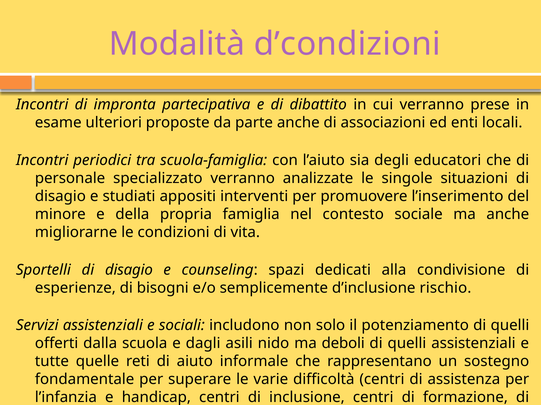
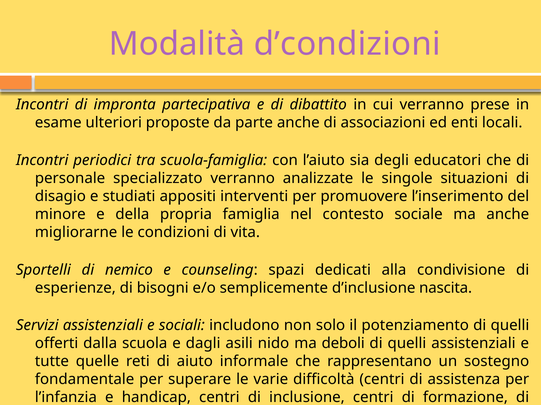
Sportelli di disagio: disagio -> nemico
rischio: rischio -> nascita
